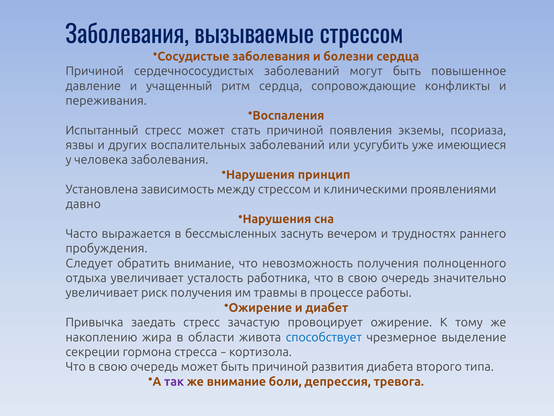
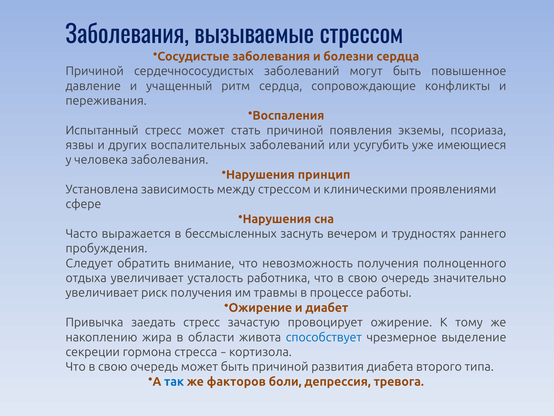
давно: давно -> сфере
так colour: purple -> blue
же внимание: внимание -> факторов
